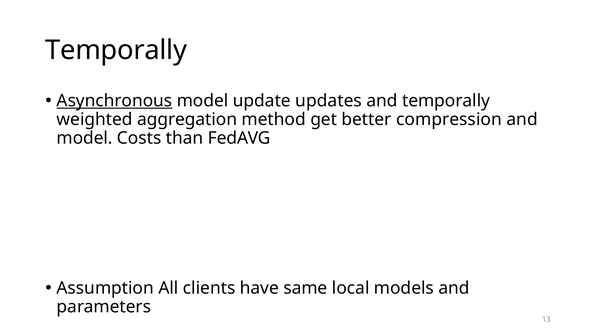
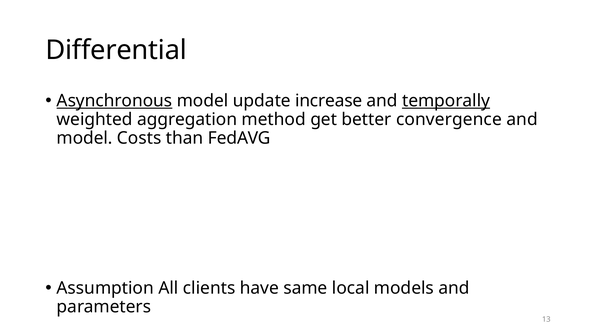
Temporally at (116, 50): Temporally -> Differential
updates: updates -> increase
temporally at (446, 101) underline: none -> present
compression: compression -> convergence
